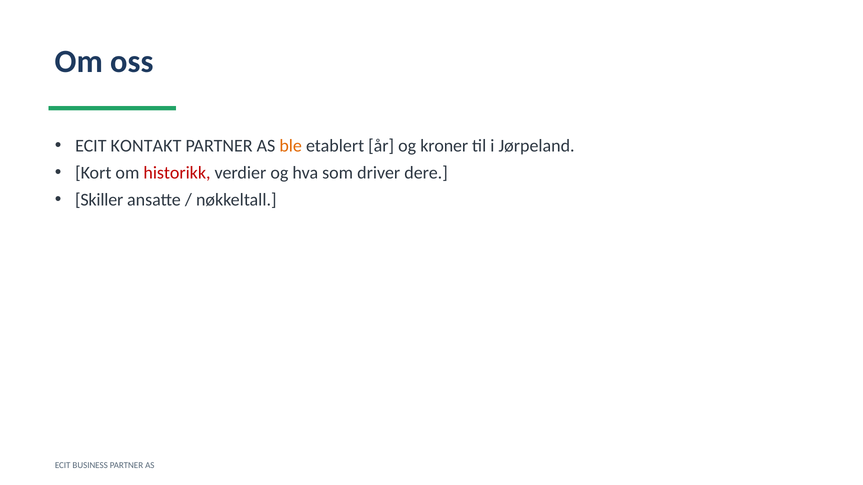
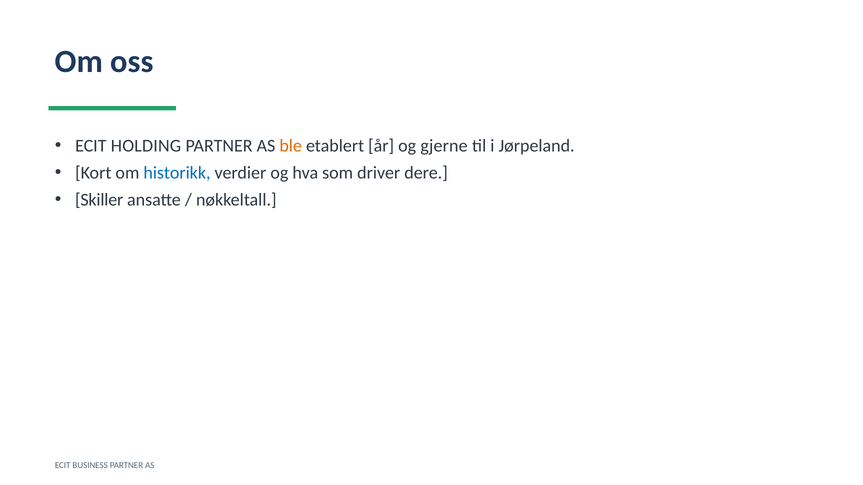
KONTAKT: KONTAKT -> HOLDING
kroner: kroner -> gjerne
historikk colour: red -> blue
